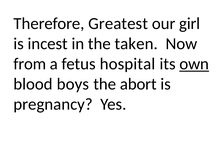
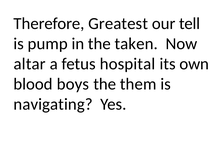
girl: girl -> tell
incest: incest -> pump
from: from -> altar
own underline: present -> none
abort: abort -> them
pregnancy: pregnancy -> navigating
